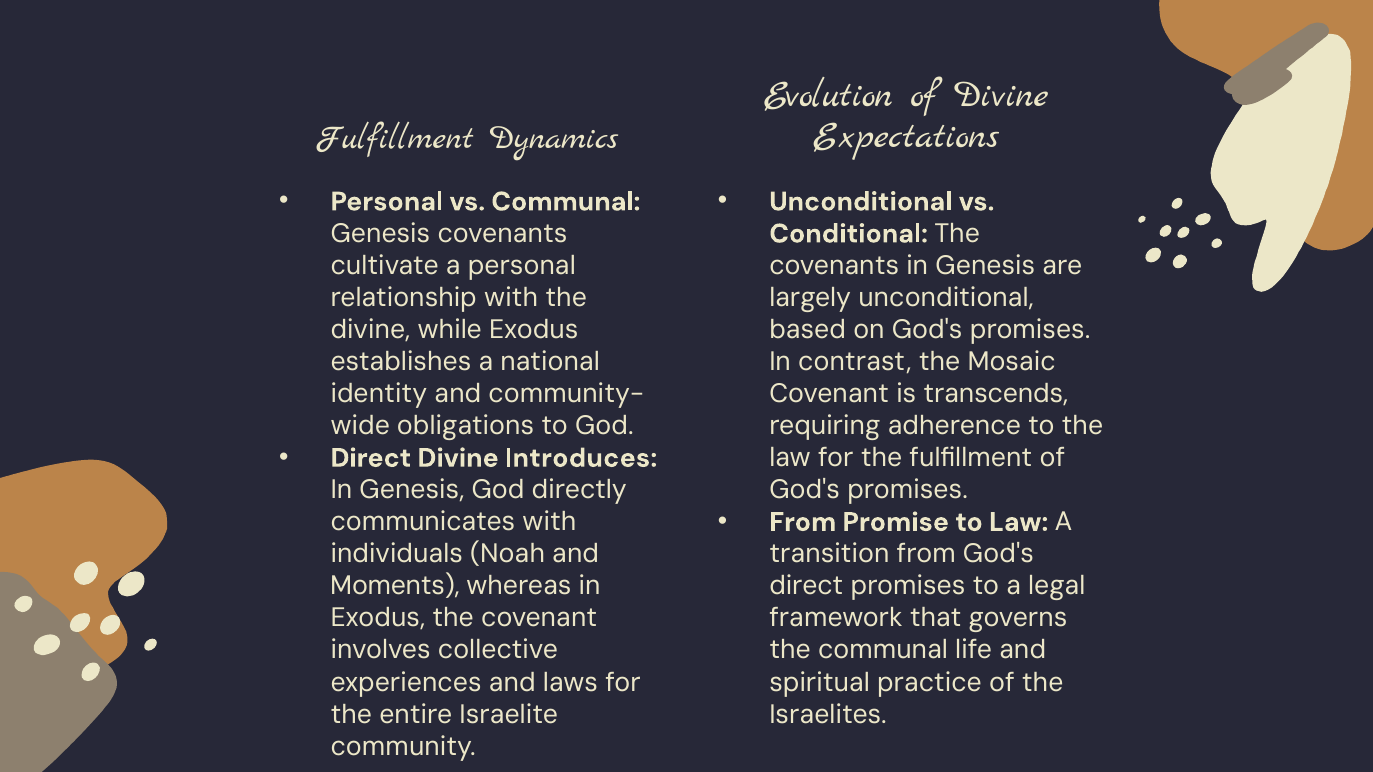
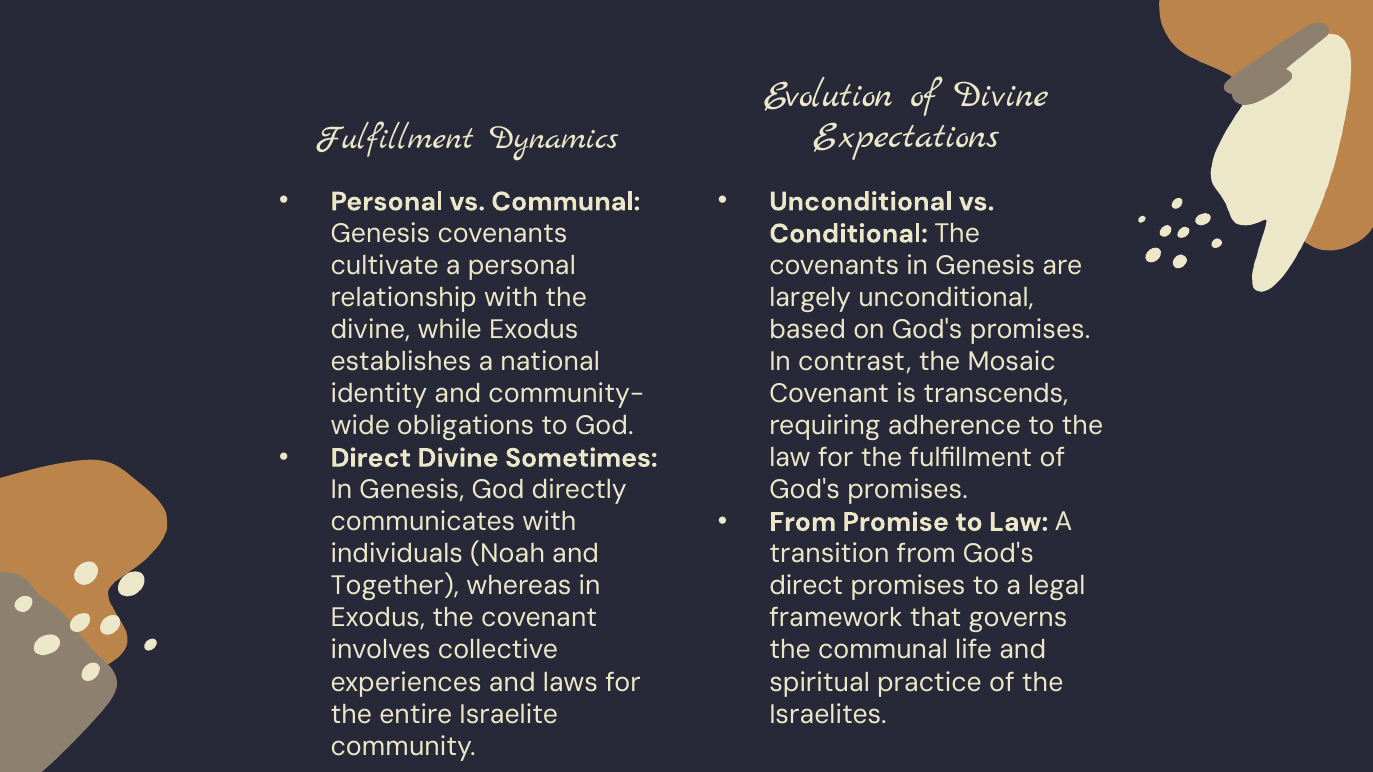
Introduces: Introduces -> Sometimes
Moments: Moments -> Together
